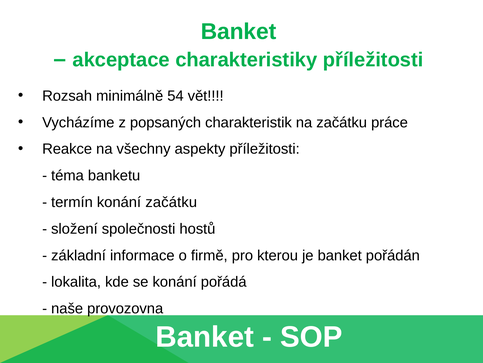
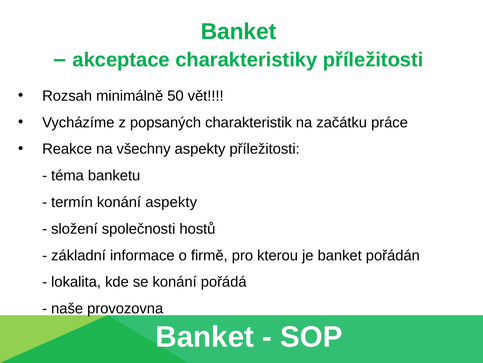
54: 54 -> 50
konání začátku: začátku -> aspekty
